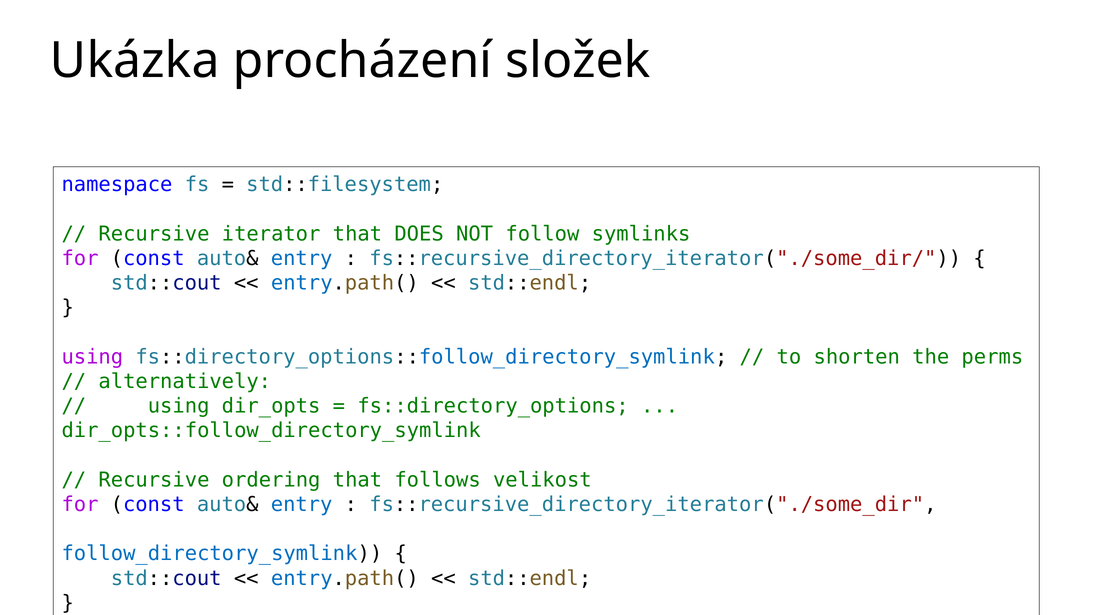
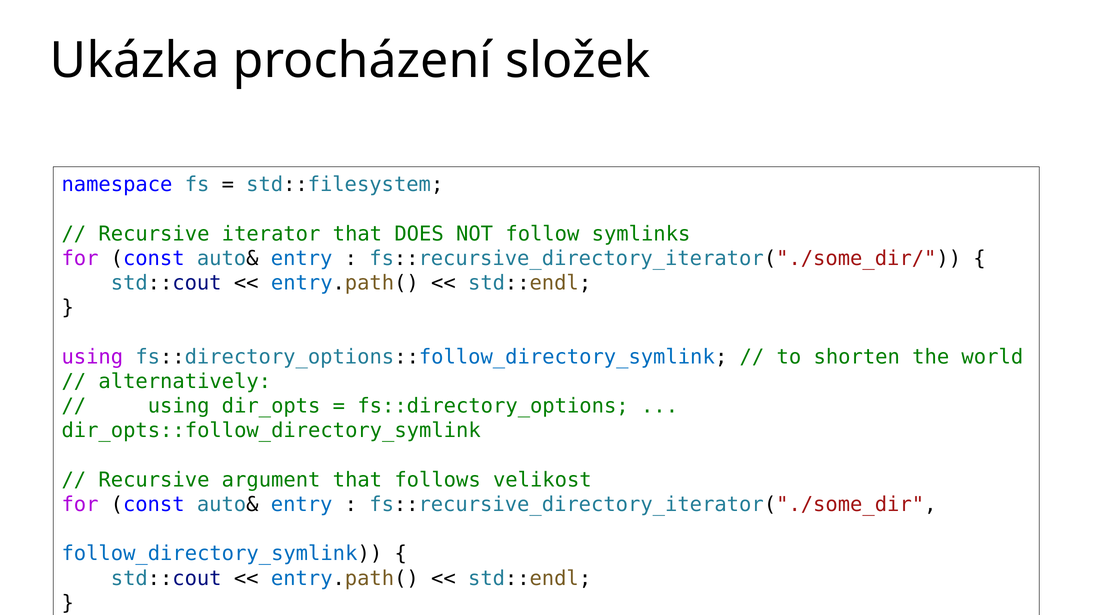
perms: perms -> world
ordering: ordering -> argument
